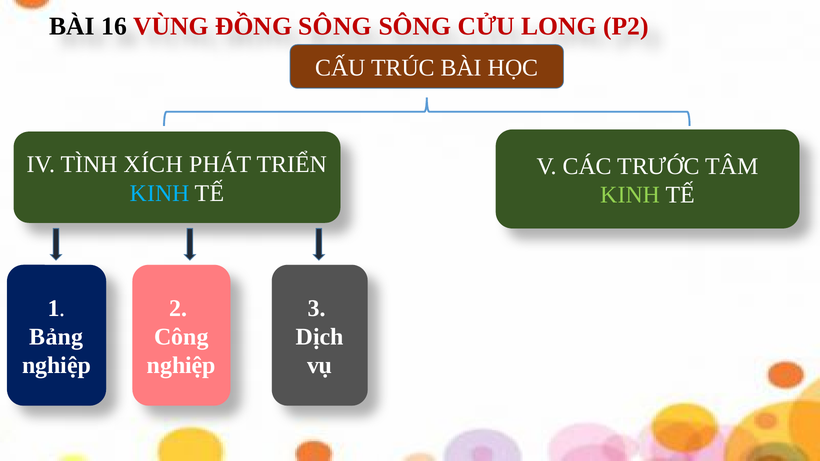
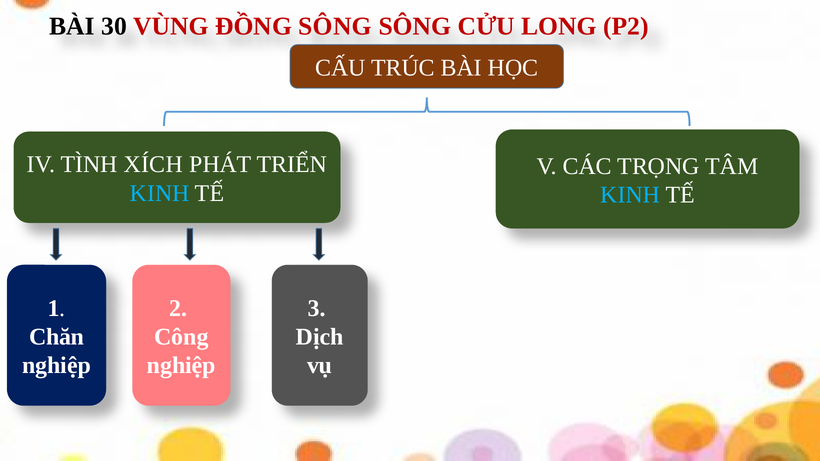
16: 16 -> 30
TRƯỚC: TRƯỚC -> TRỌNG
KINH at (630, 195) colour: light green -> light blue
Bảng: Bảng -> Chăn
